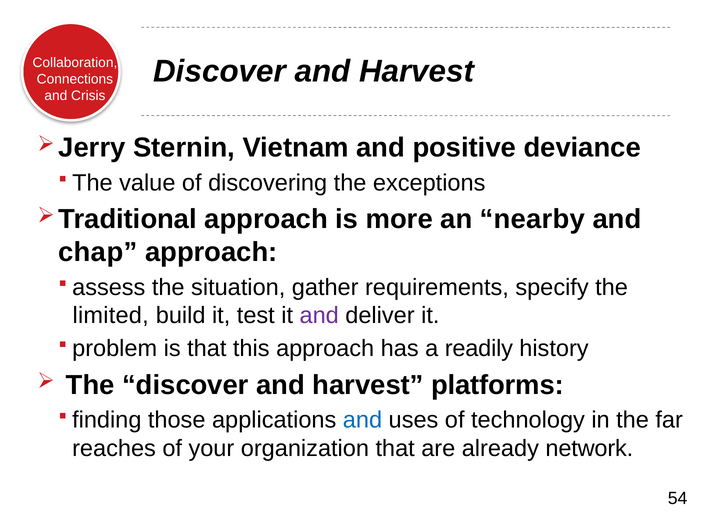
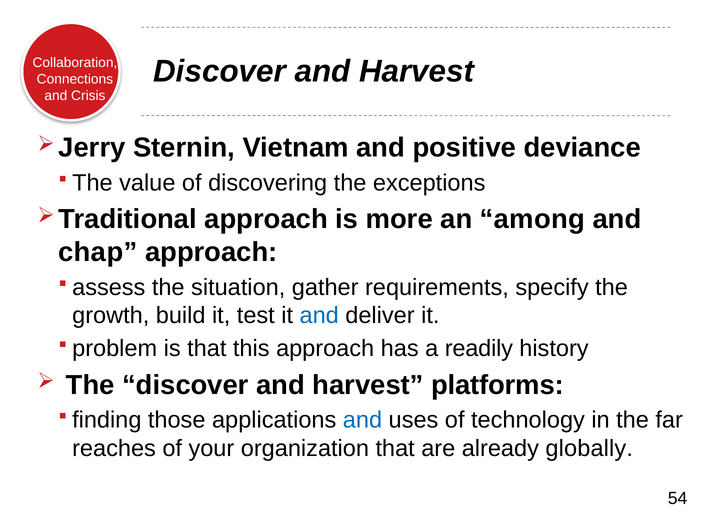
nearby: nearby -> among
limited: limited -> growth
and at (319, 315) colour: purple -> blue
network: network -> globally
